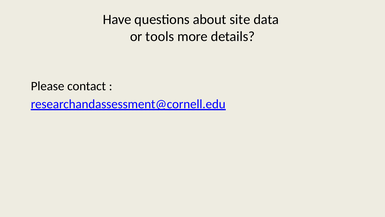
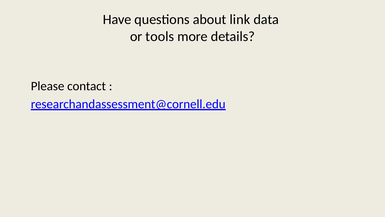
site: site -> link
